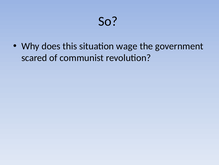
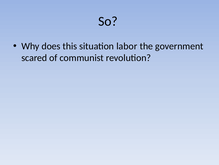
wage: wage -> labor
